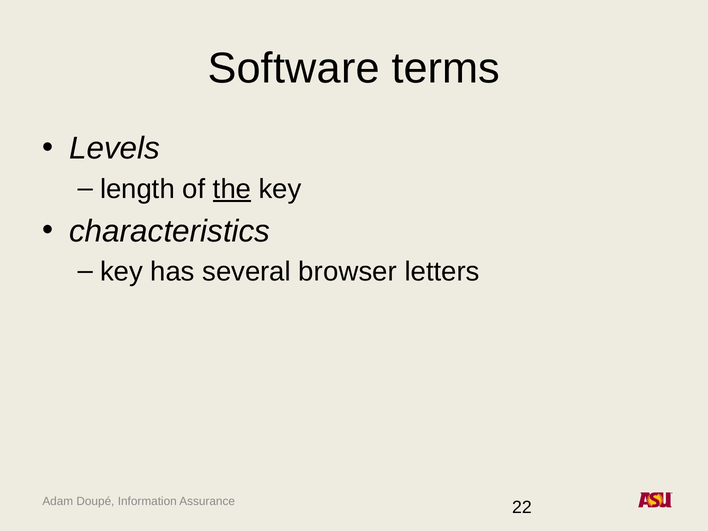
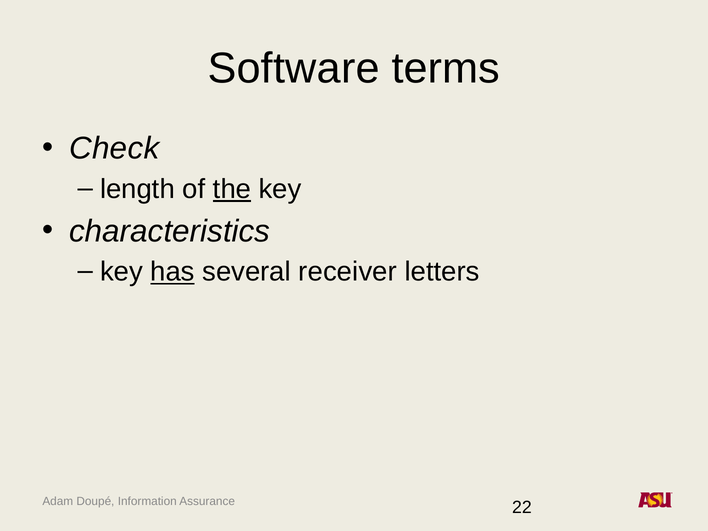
Levels: Levels -> Check
has underline: none -> present
browser: browser -> receiver
